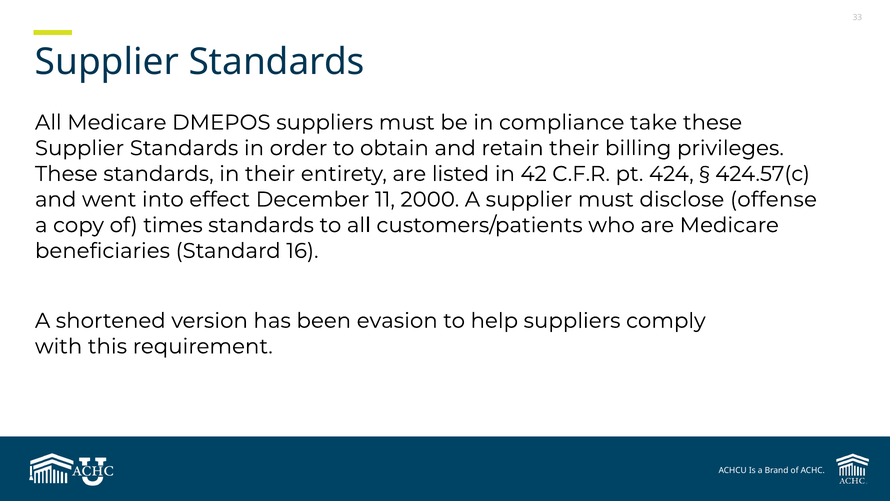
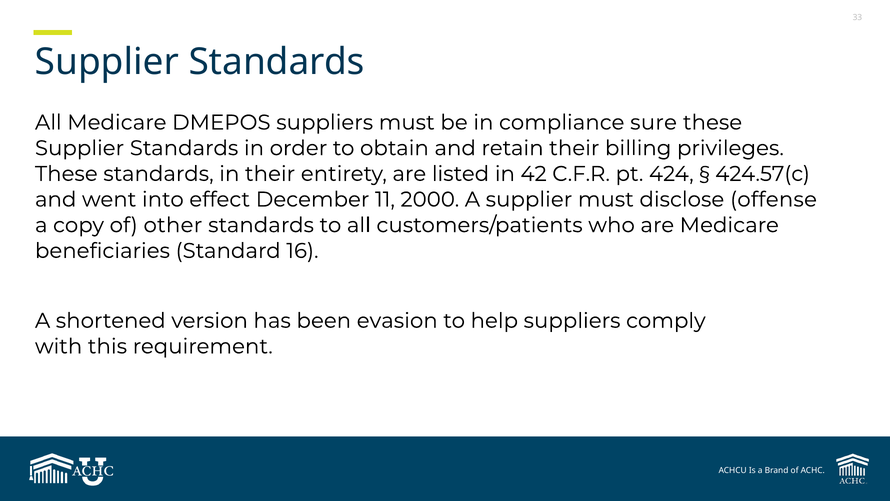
take: take -> sure
times: times -> other
